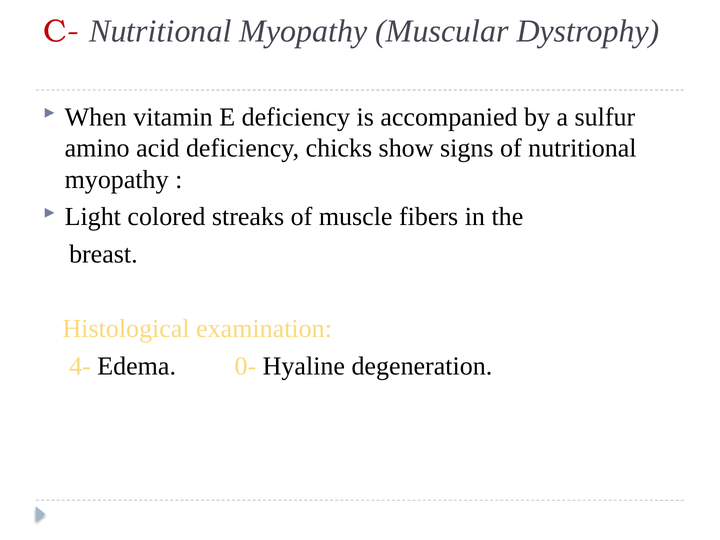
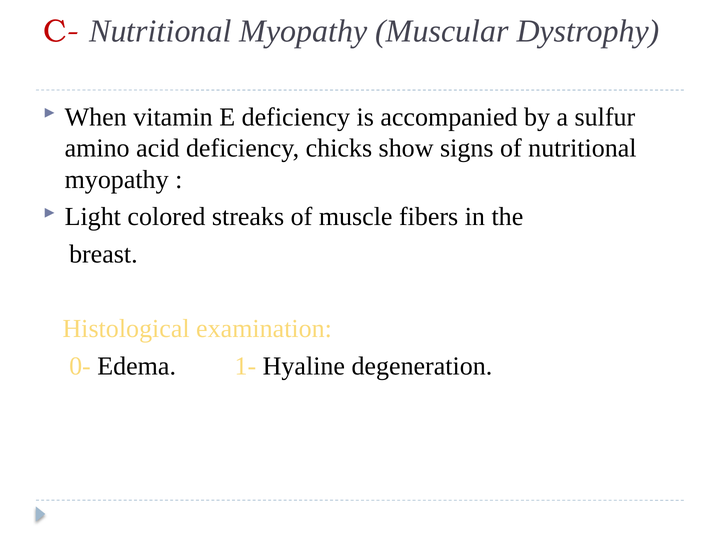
4-: 4- -> 0-
0-: 0- -> 1-
